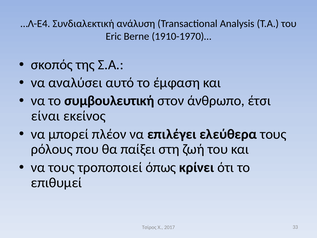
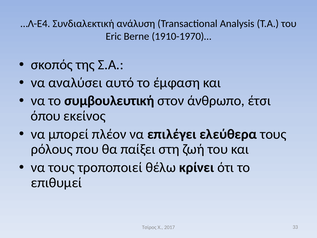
είναι: είναι -> όπου
όπως: όπως -> θέλω
